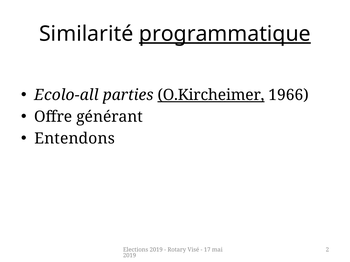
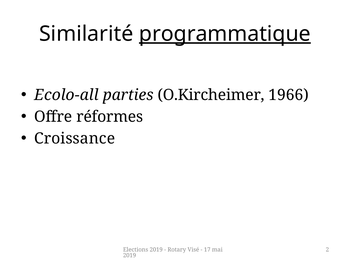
O.Kircheimer underline: present -> none
générant: générant -> réformes
Entendons: Entendons -> Croissance
